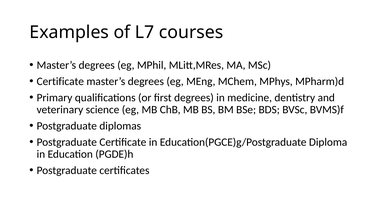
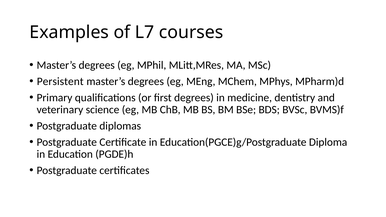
Certificate at (60, 81): Certificate -> Persistent
